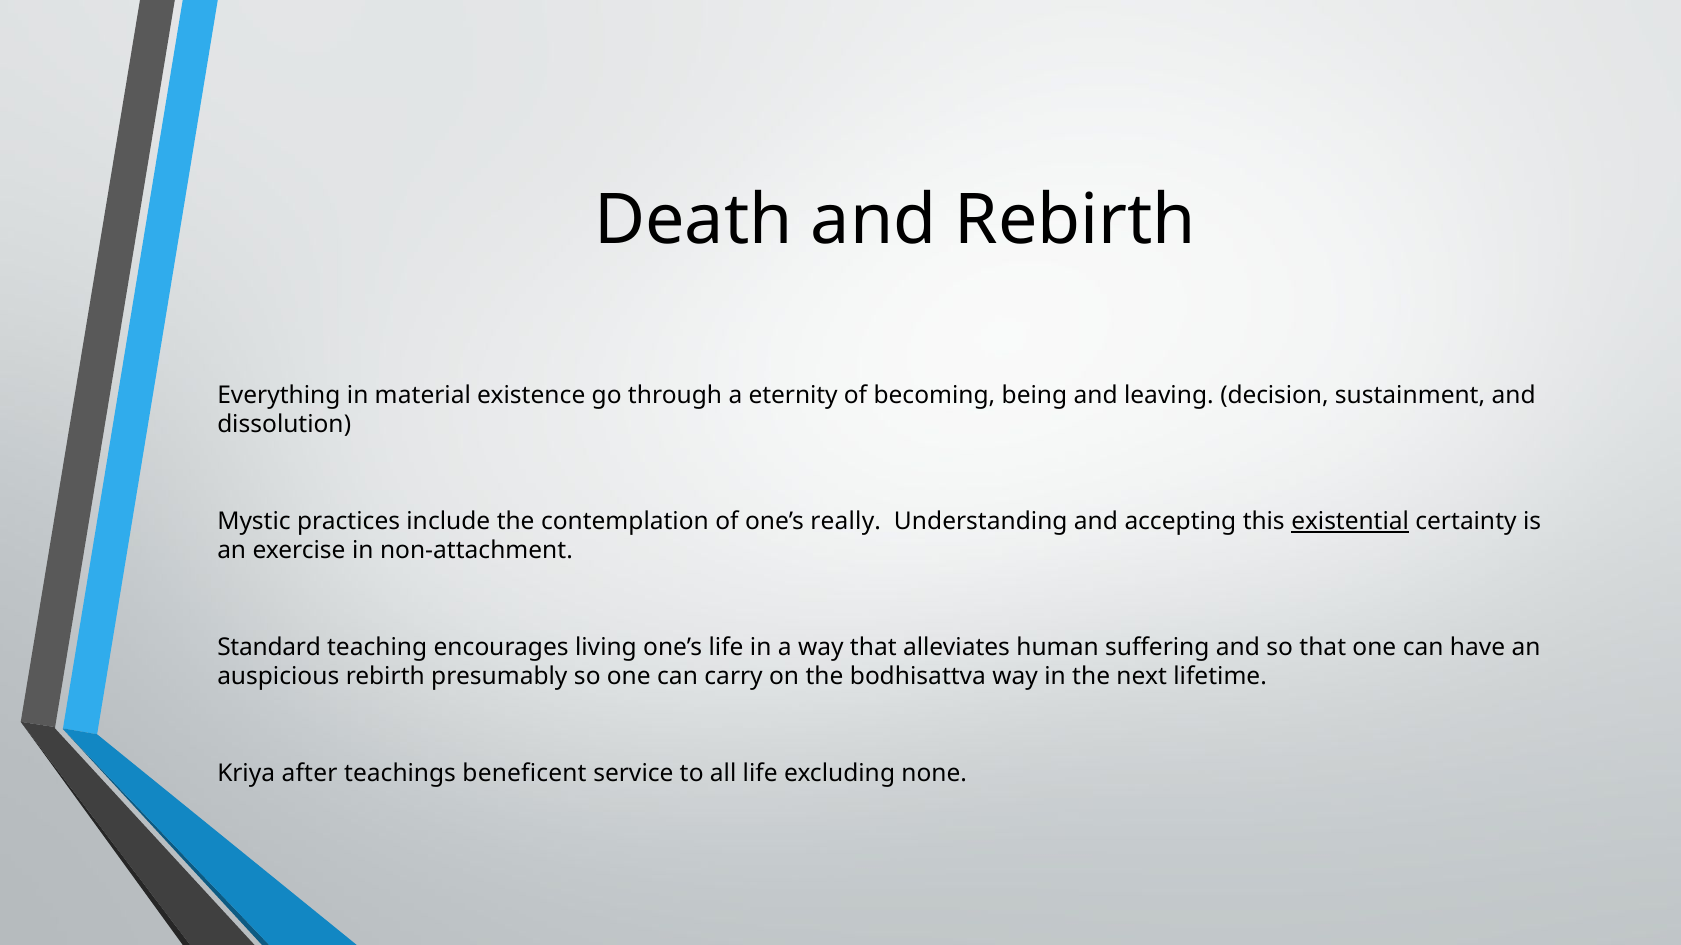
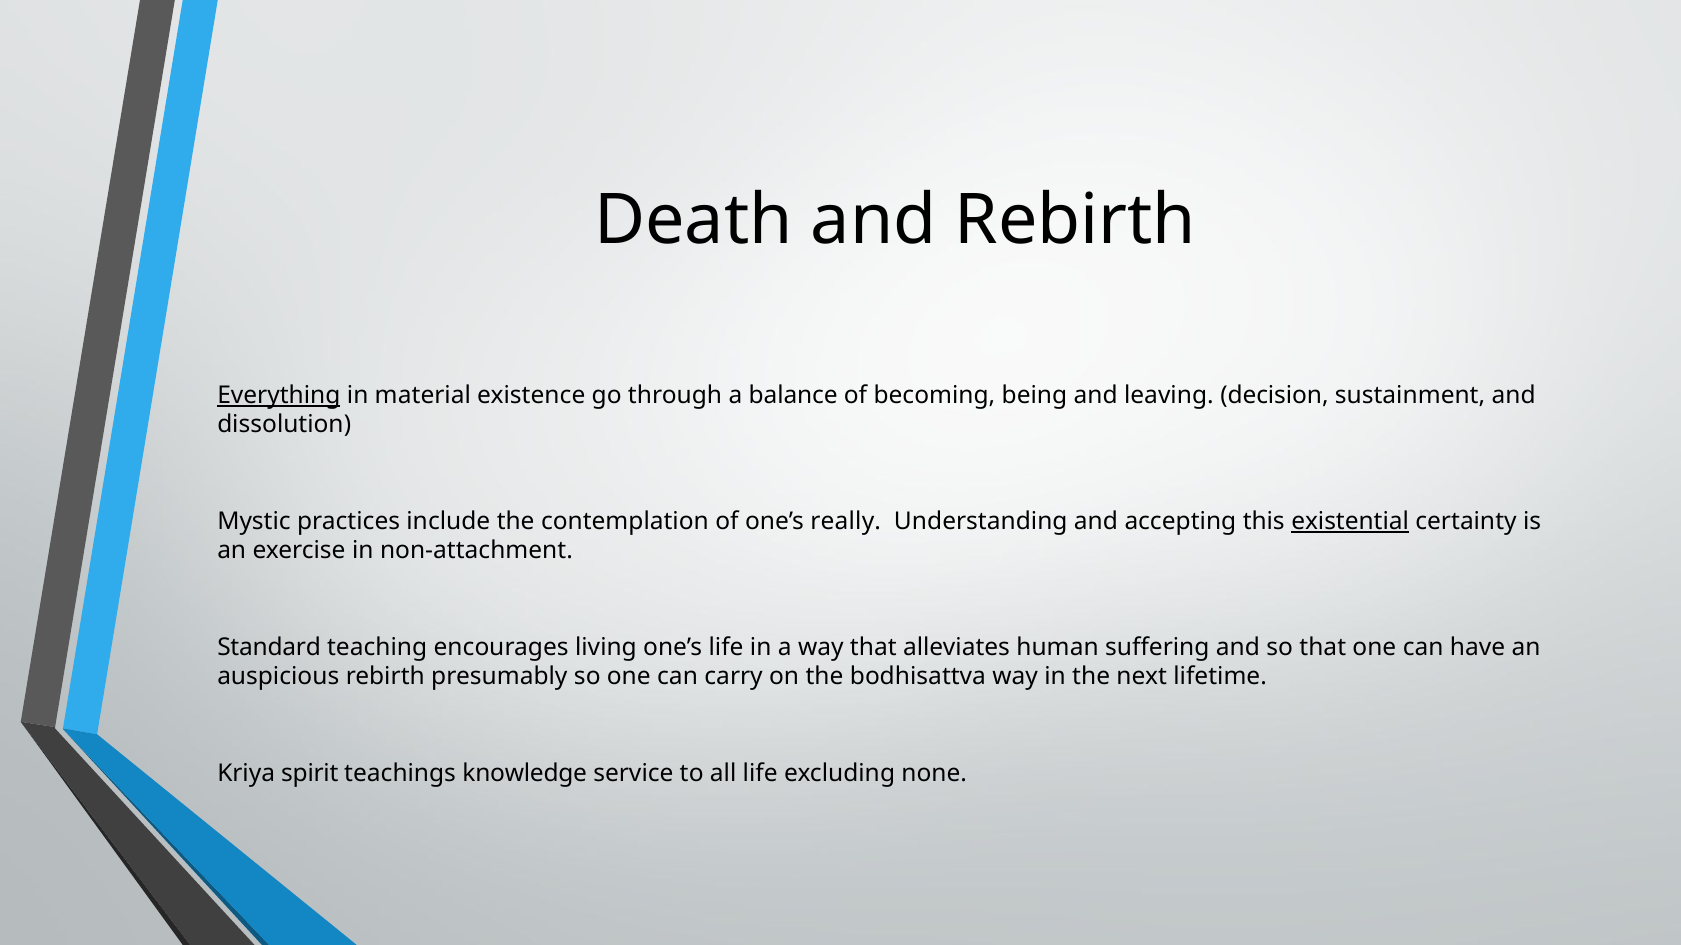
Everything underline: none -> present
eternity: eternity -> balance
after: after -> spirit
beneficent: beneficent -> knowledge
